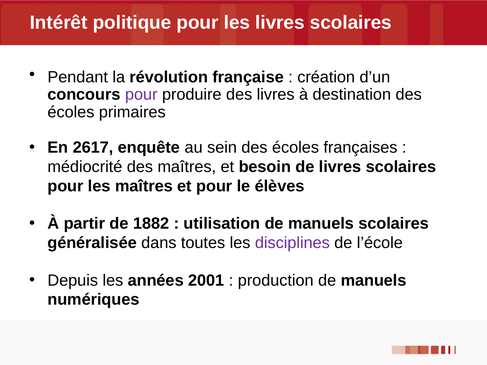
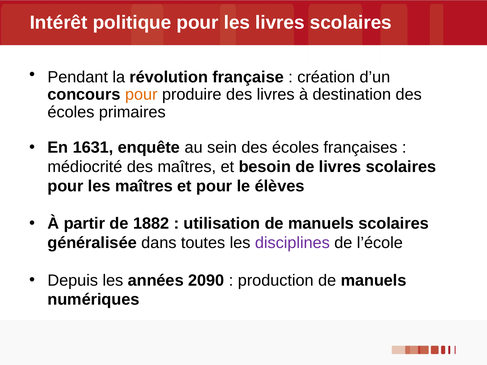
pour at (141, 95) colour: purple -> orange
2617: 2617 -> 1631
2001: 2001 -> 2090
